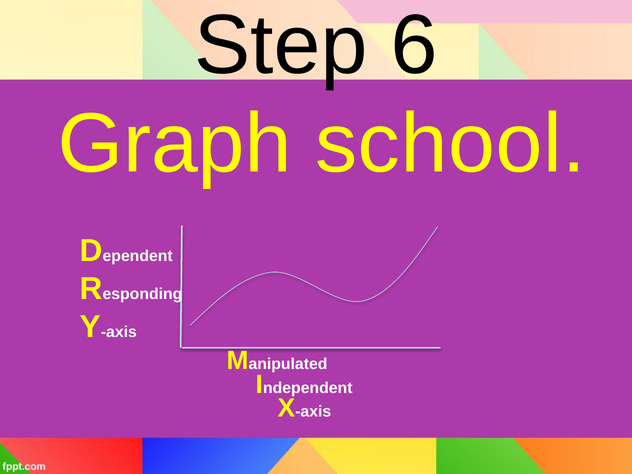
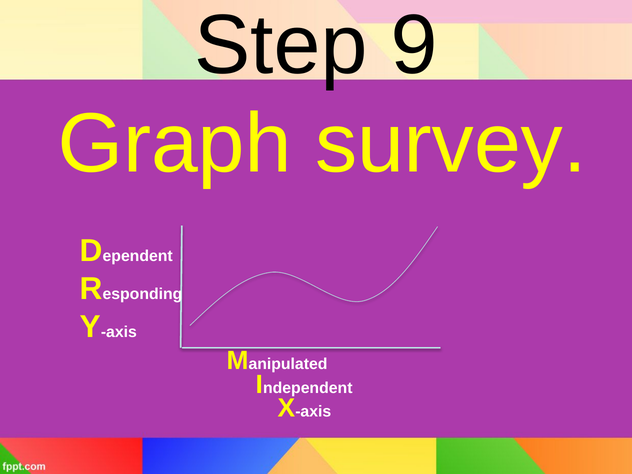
6: 6 -> 9
school: school -> survey
